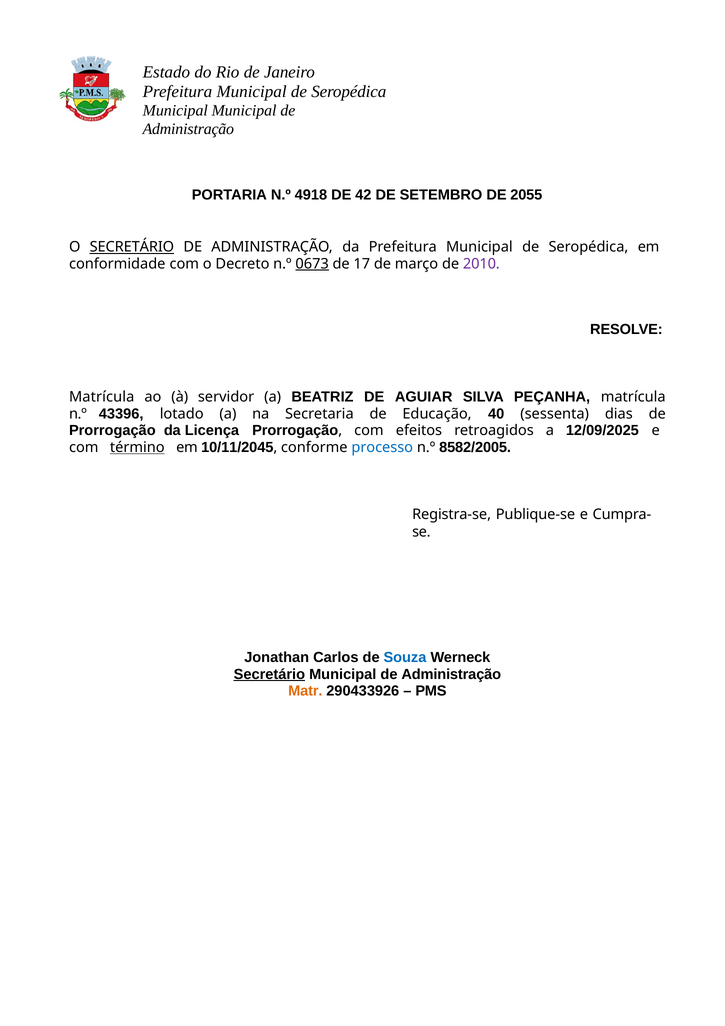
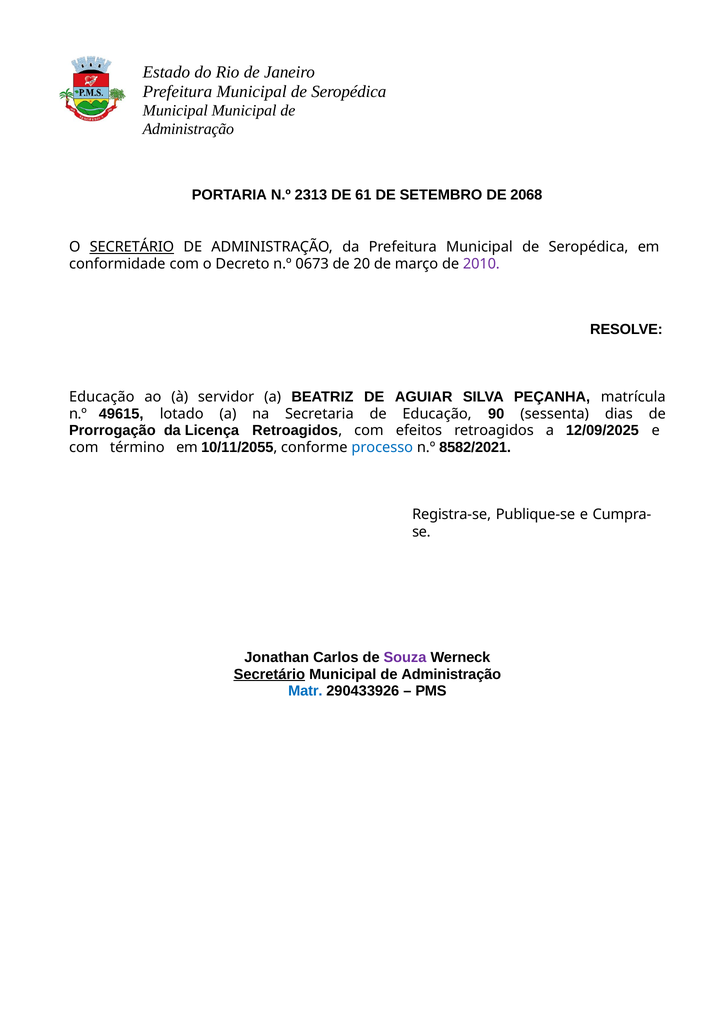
4918: 4918 -> 2313
42: 42 -> 61
2055: 2055 -> 2068
0673 underline: present -> none
17: 17 -> 20
Matrícula at (102, 397): Matrícula -> Educação
43396: 43396 -> 49615
40: 40 -> 90
Licença Prorrogação: Prorrogação -> Retroagidos
término underline: present -> none
10/11/2045: 10/11/2045 -> 10/11/2055
8582/2005: 8582/2005 -> 8582/2021
Souza colour: blue -> purple
Matr colour: orange -> blue
